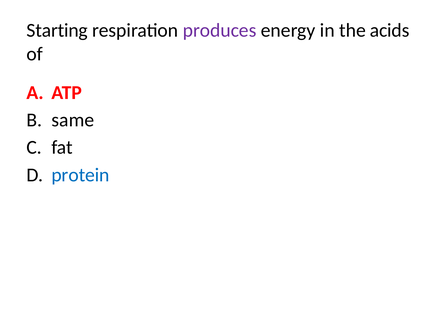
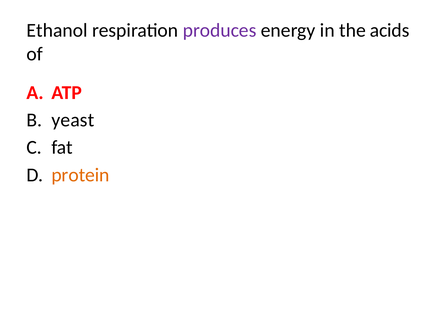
Starting: Starting -> Ethanol
same: same -> yeast
protein colour: blue -> orange
